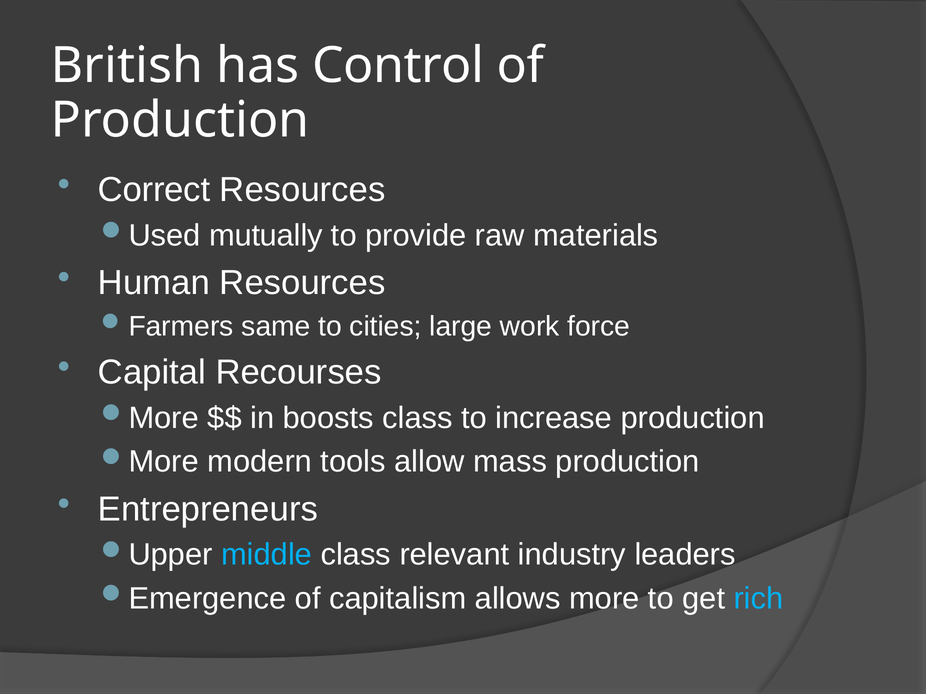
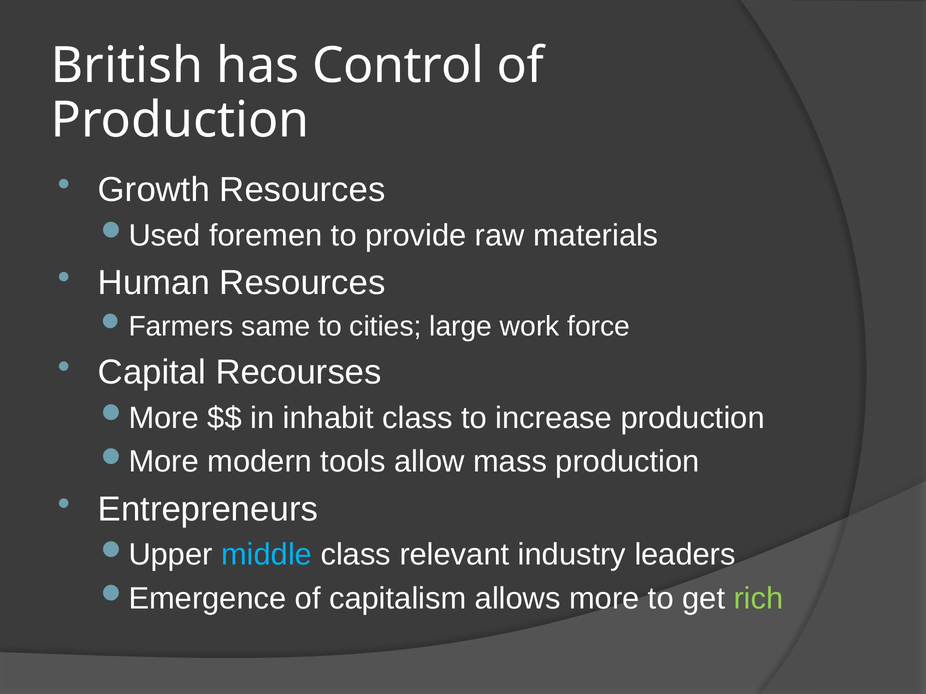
Correct: Correct -> Growth
mutually: mutually -> foremen
boosts: boosts -> inhabit
rich colour: light blue -> light green
